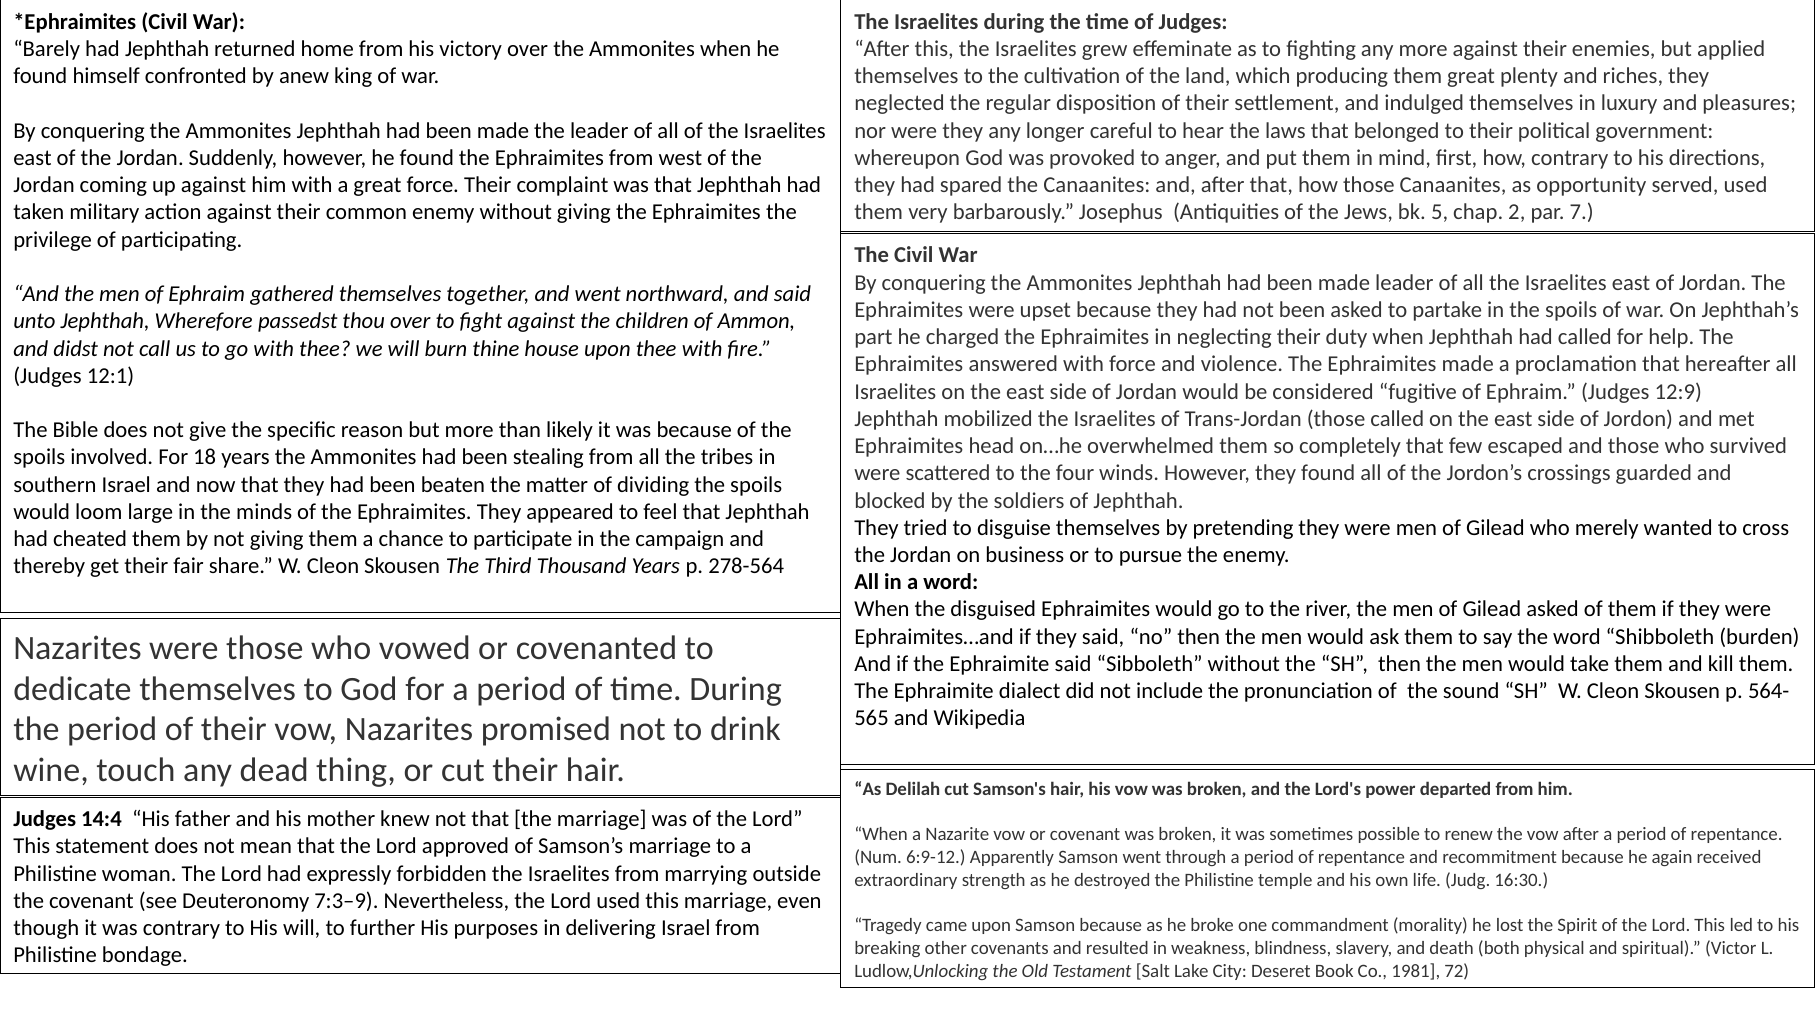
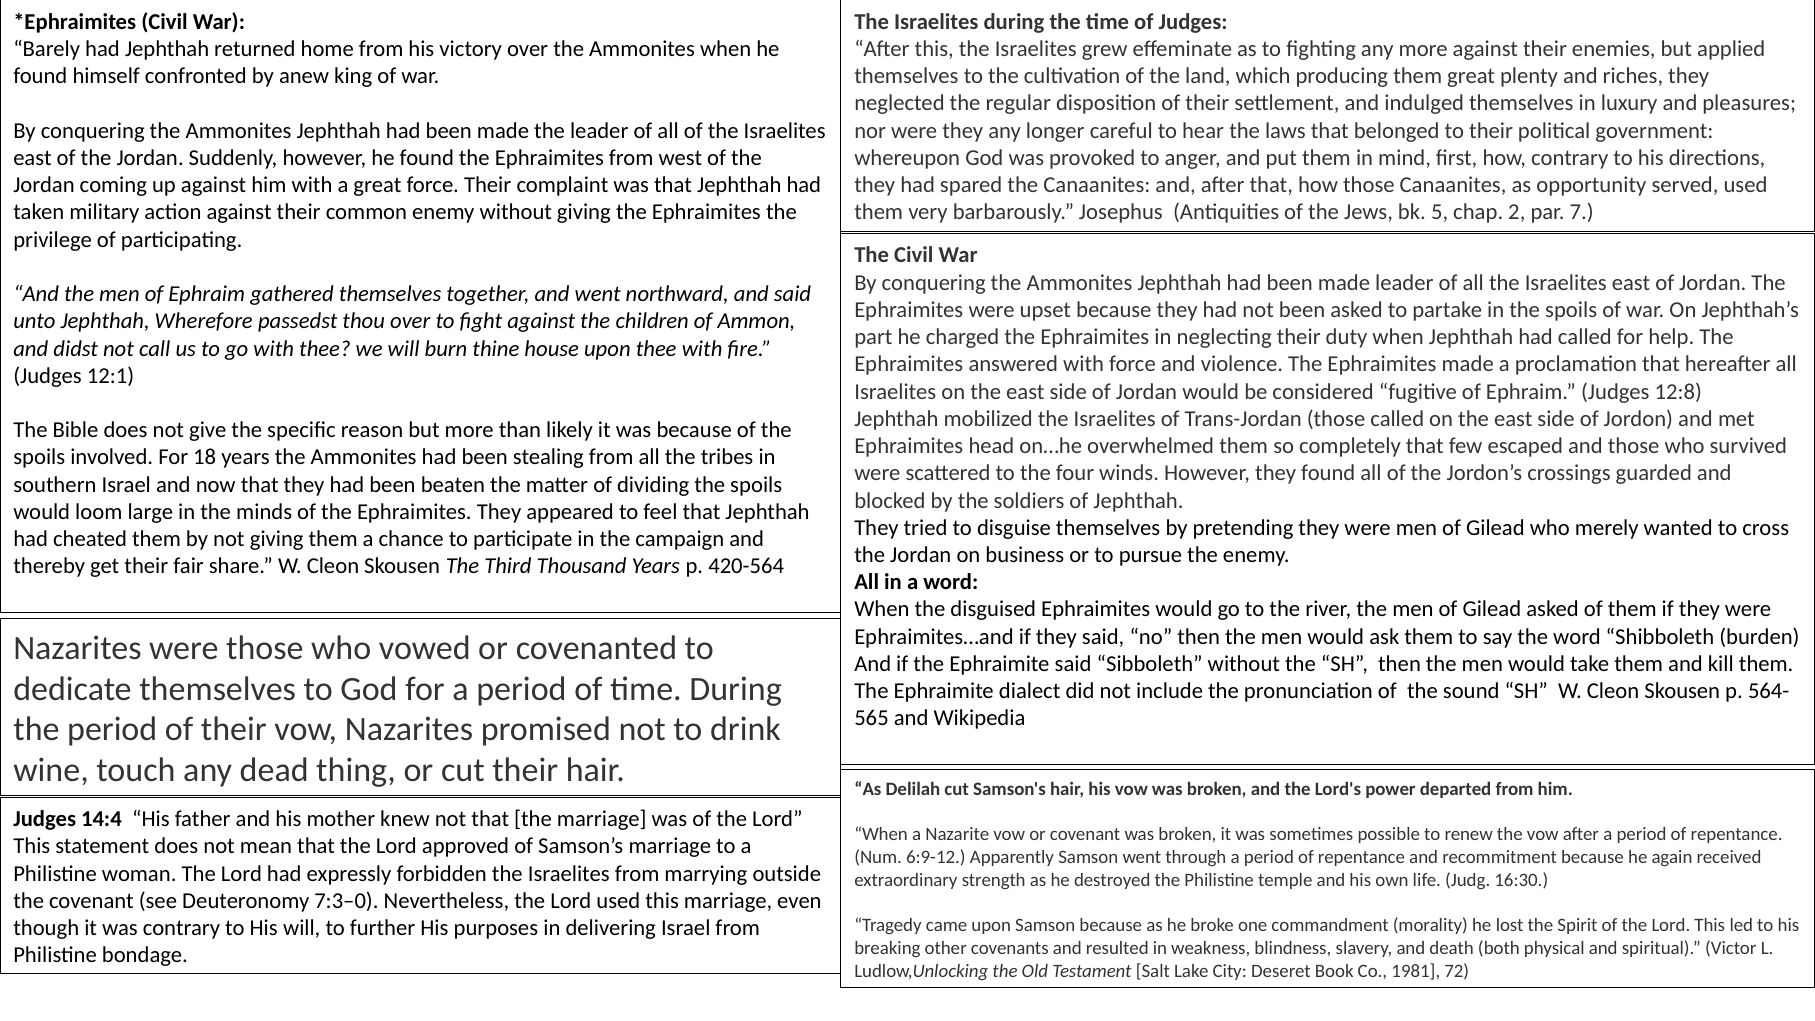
12:9: 12:9 -> 12:8
278-564: 278-564 -> 420-564
7:3–9: 7:3–9 -> 7:3–0
